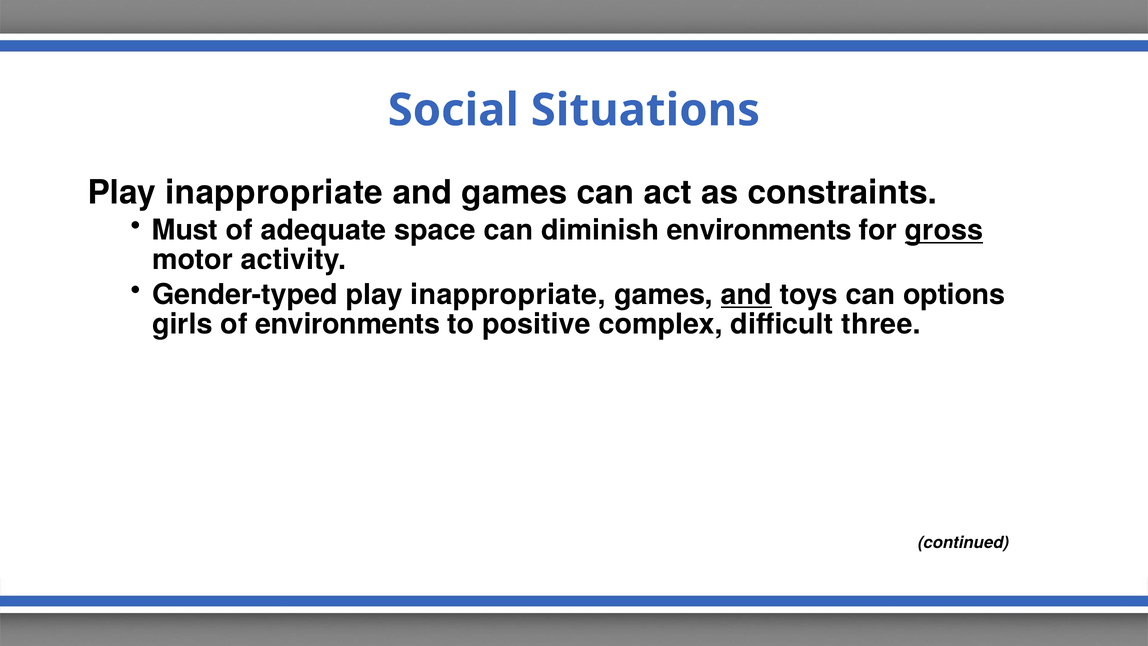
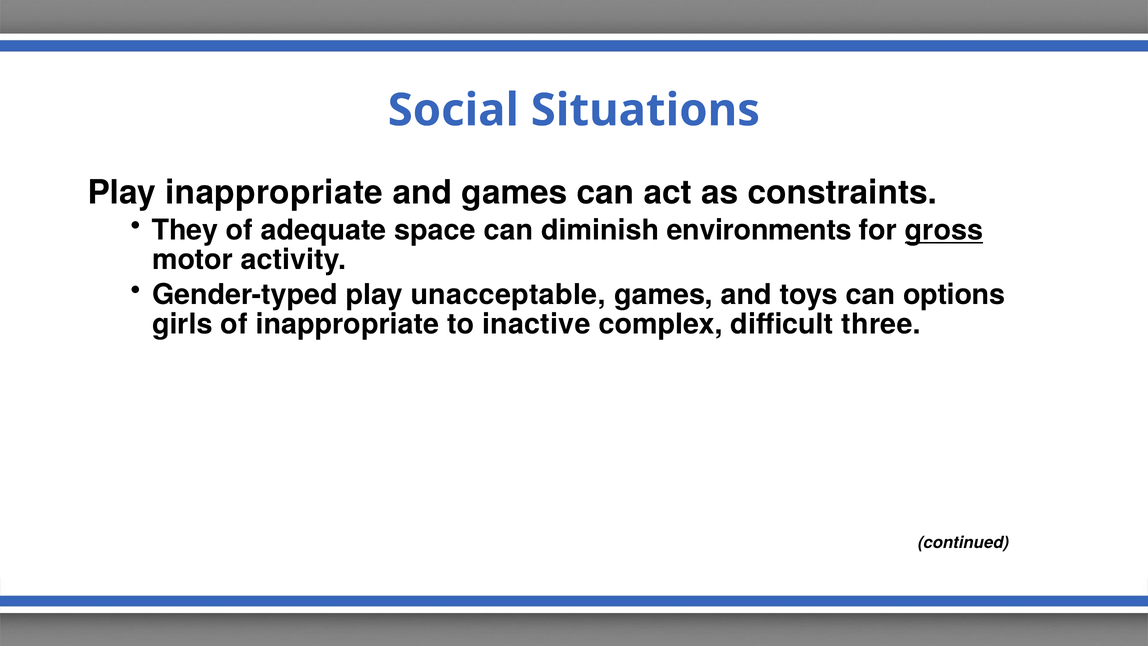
Must: Must -> They
Gender-typed play inappropriate: inappropriate -> unacceptable
and at (746, 295) underline: present -> none
of environments: environments -> inappropriate
positive: positive -> inactive
